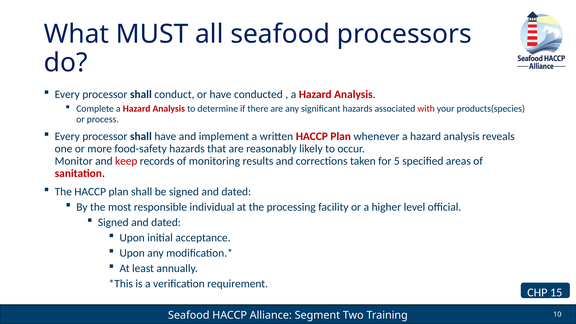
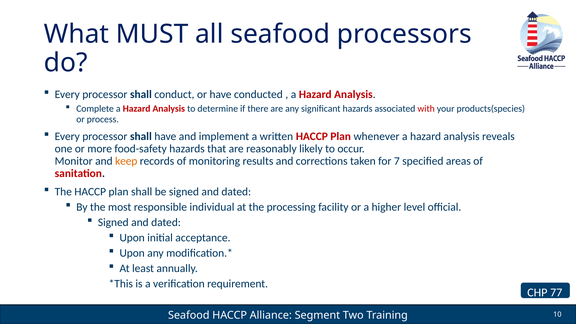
keep colour: red -> orange
5: 5 -> 7
15: 15 -> 77
